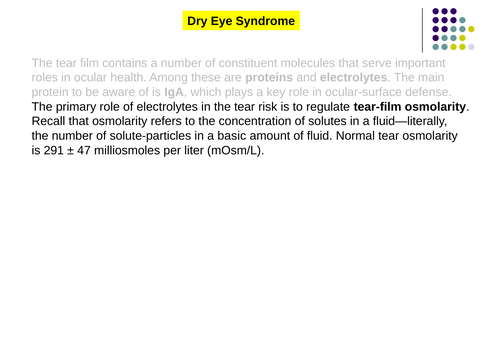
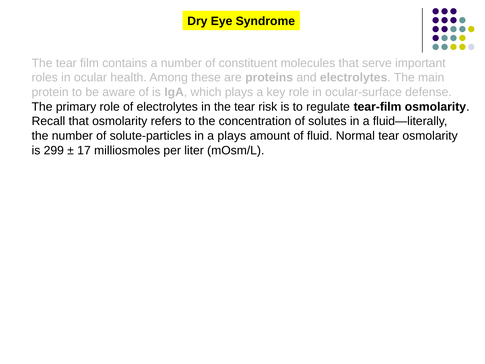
a basic: basic -> plays
291: 291 -> 299
47: 47 -> 17
